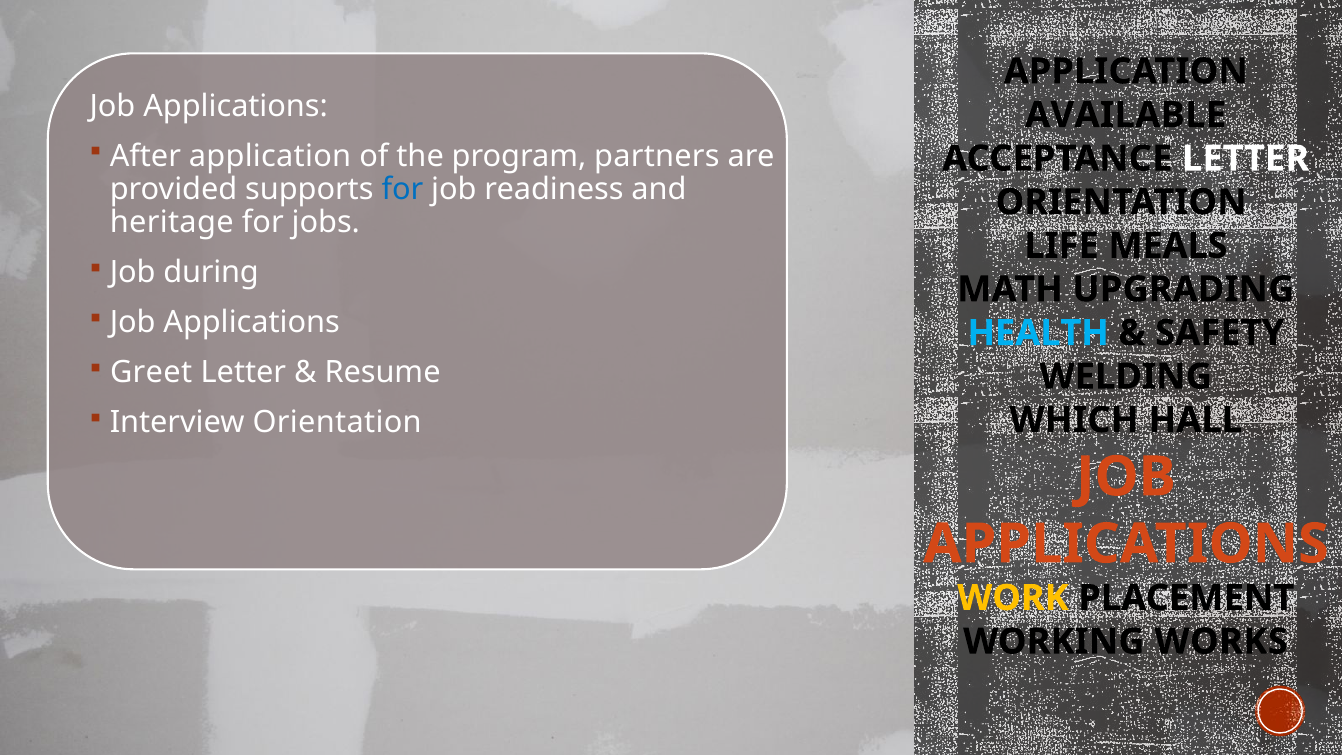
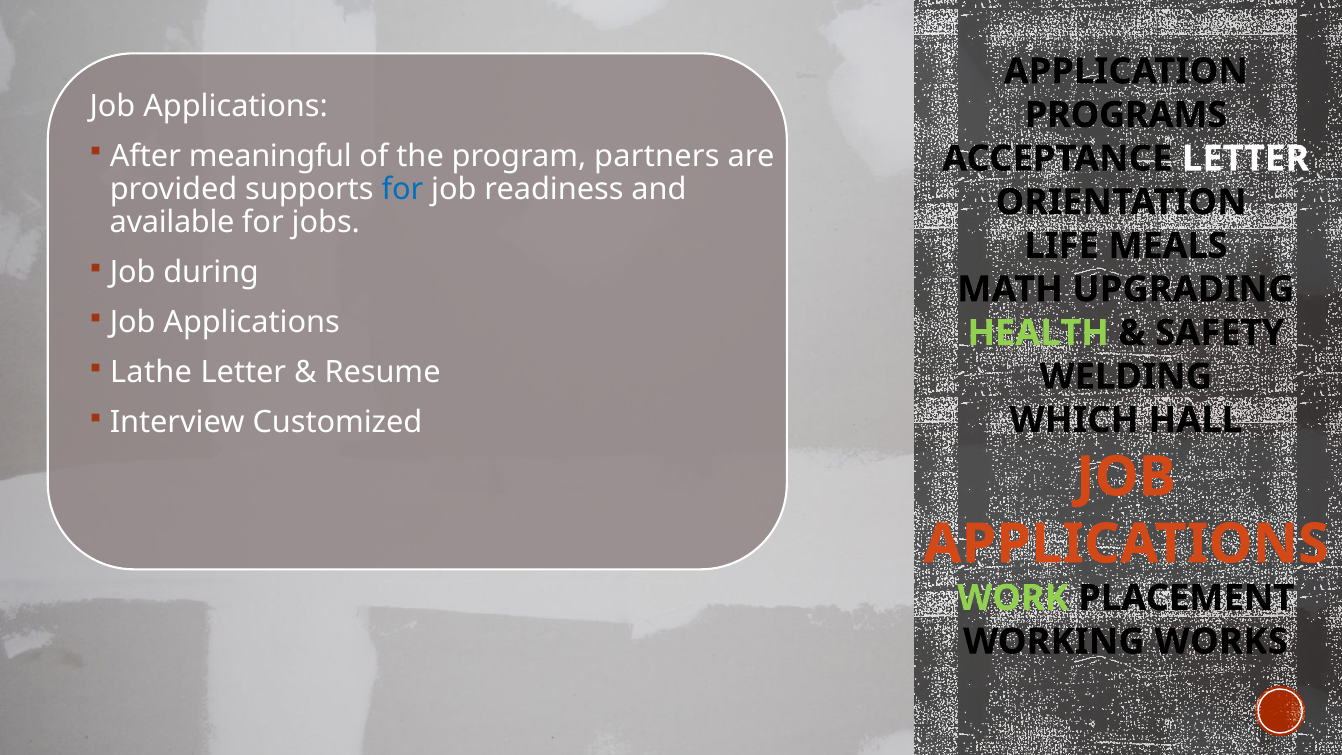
AVAILABLE: AVAILABLE -> PROGRAMS
After application: application -> meaningful
heritage: heritage -> available
HEALTH colour: light blue -> light green
Greet: Greet -> Lathe
Interview Orientation: Orientation -> Customized
WORK colour: yellow -> light green
